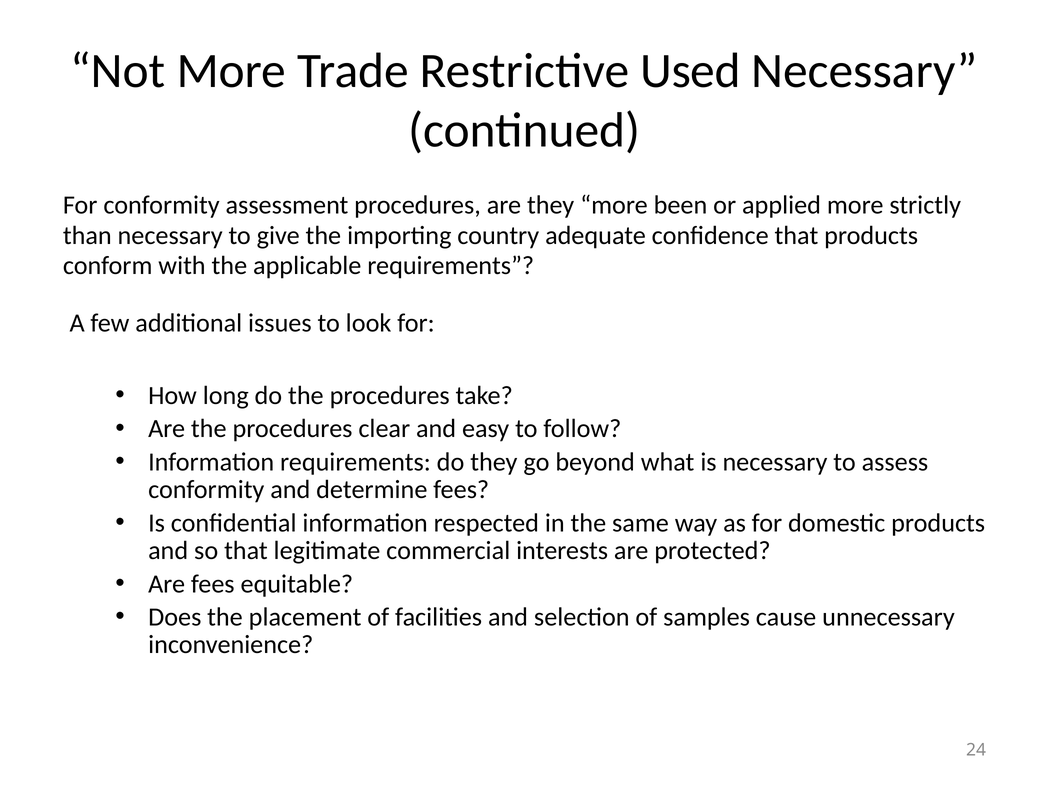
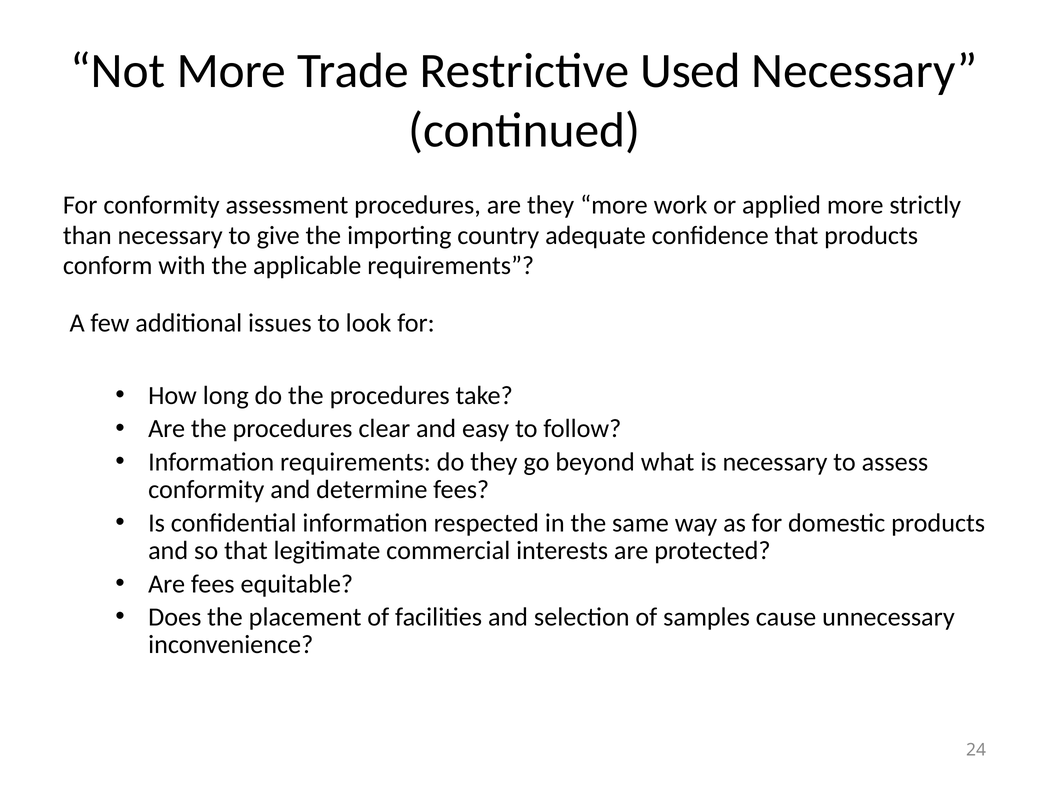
been: been -> work
